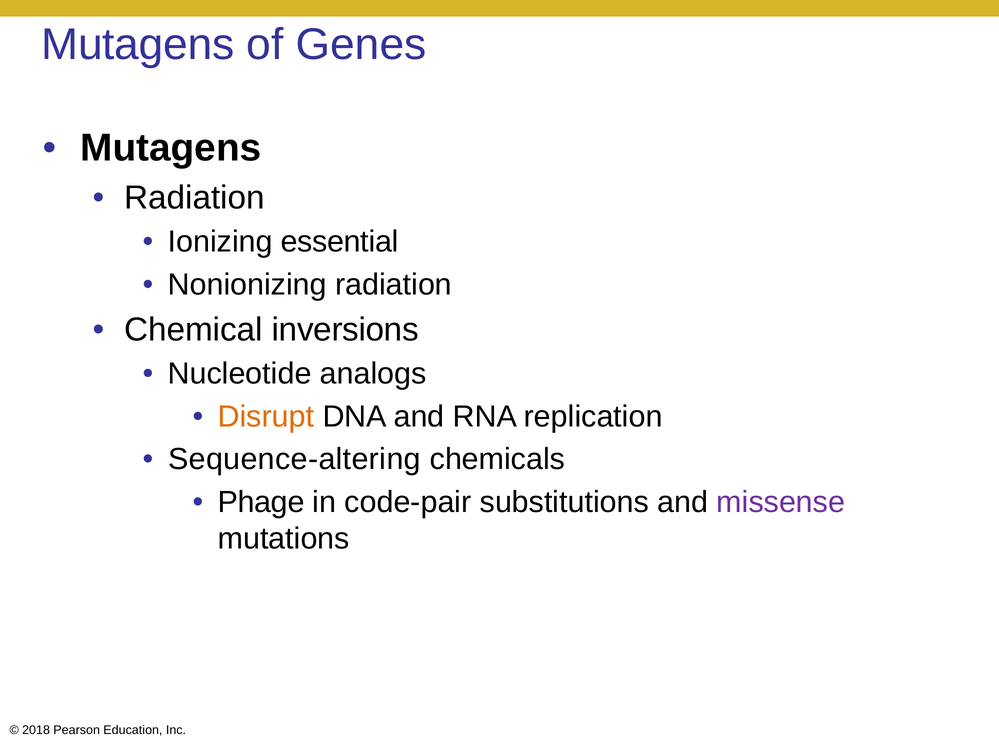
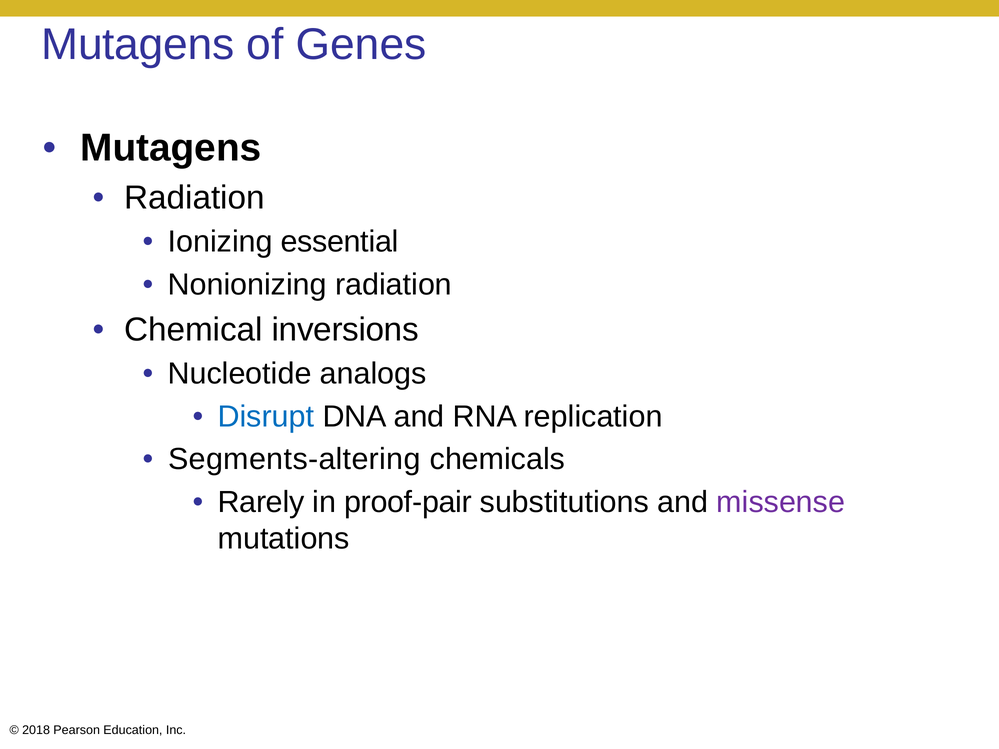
Disrupt colour: orange -> blue
Sequence-altering: Sequence-altering -> Segments-altering
Phage: Phage -> Rarely
code-pair: code-pair -> proof-pair
